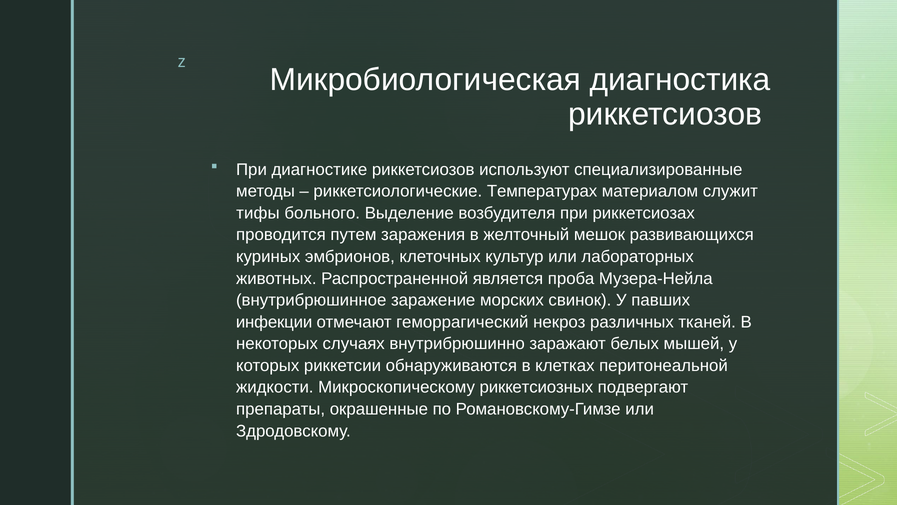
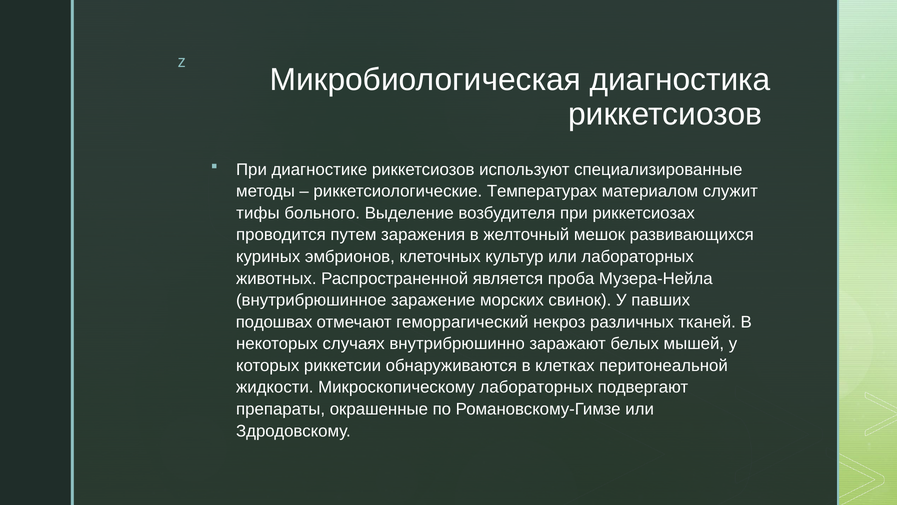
инфекции: инфекции -> подошвах
Микроскопическому риккетсиозных: риккетсиозных -> лабораторных
